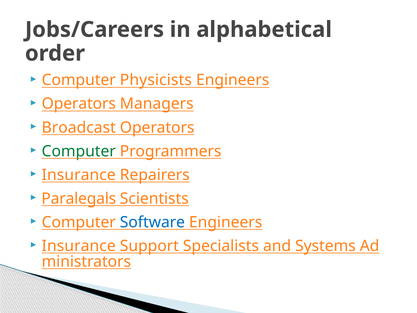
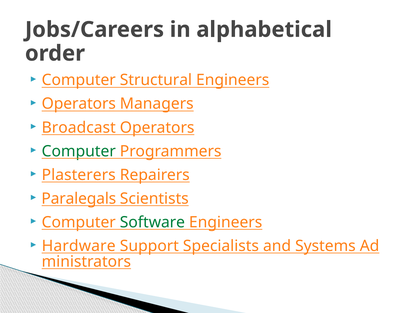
Physicists: Physicists -> Structural
Insurance at (79, 175): Insurance -> Plasterers
Software colour: blue -> green
Insurance at (79, 246): Insurance -> Hardware
